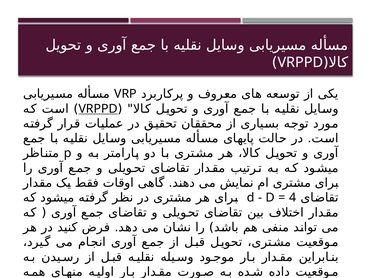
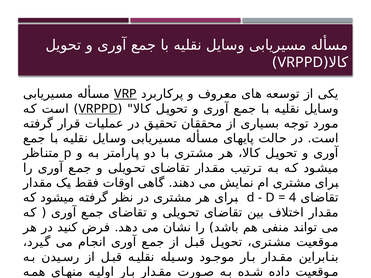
VRP underline: none -> present
